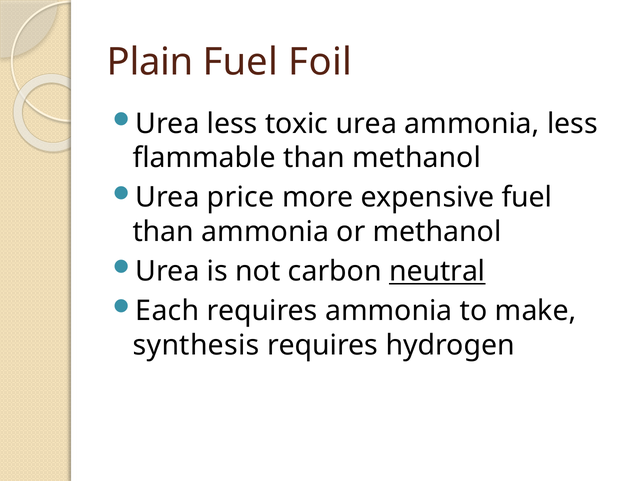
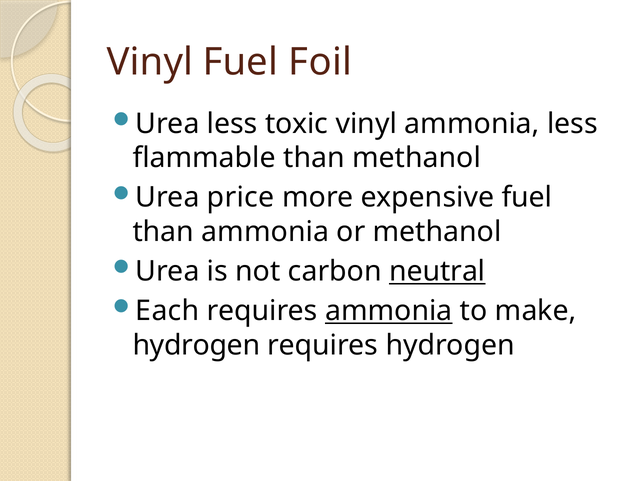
Plain at (150, 62): Plain -> Vinyl
toxic urea: urea -> vinyl
ammonia at (389, 311) underline: none -> present
synthesis at (196, 345): synthesis -> hydrogen
